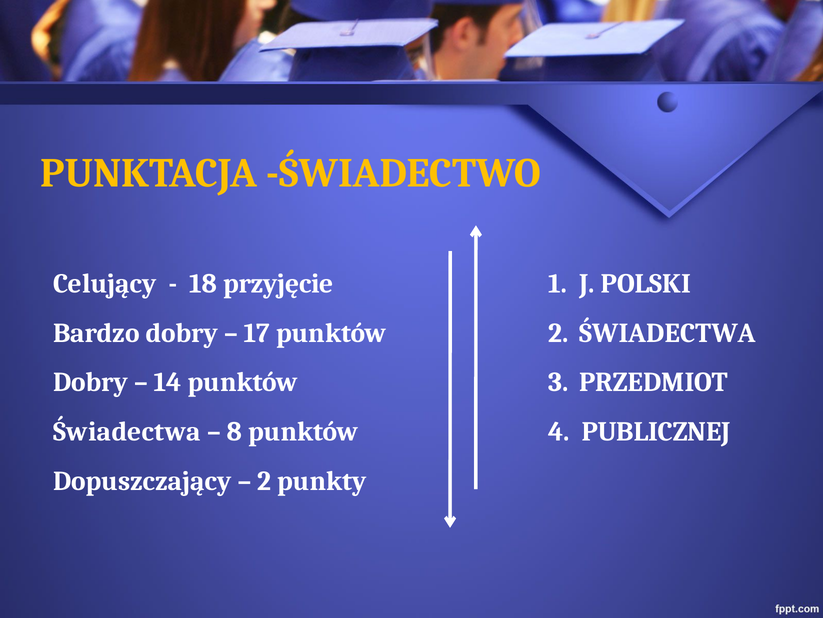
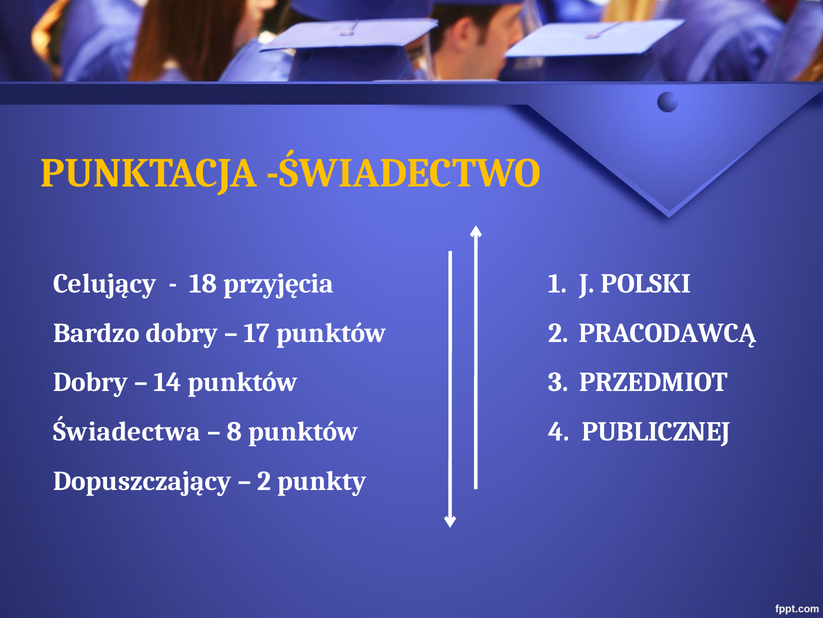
przyjęcie: przyjęcie -> przyjęcia
2 ŚWIADECTWA: ŚWIADECTWA -> PRACODAWCĄ
